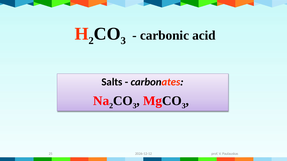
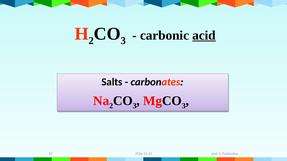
acid underline: none -> present
